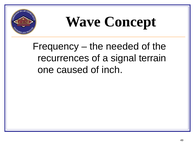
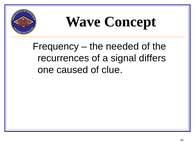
terrain: terrain -> differs
inch: inch -> clue
